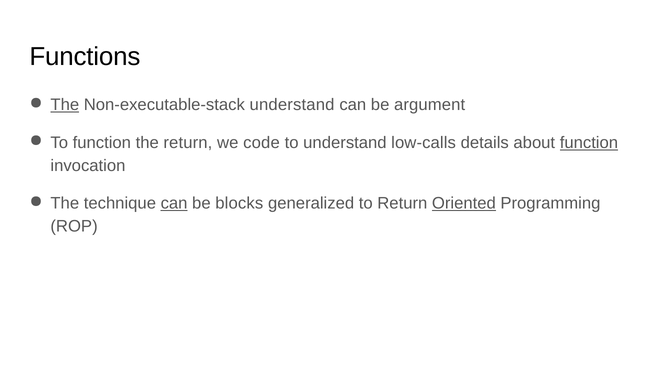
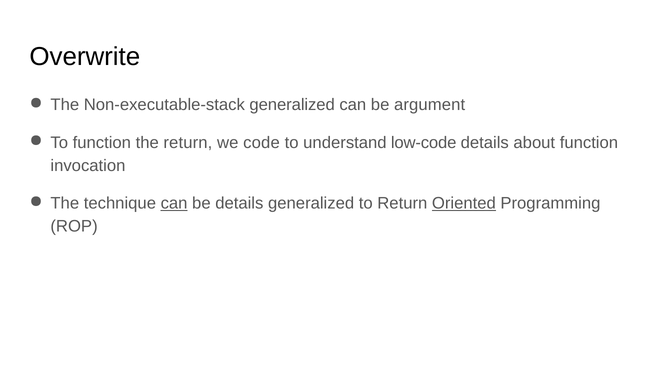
Functions: Functions -> Overwrite
The at (65, 105) underline: present -> none
Non-executable-stack understand: understand -> generalized
low-calls: low-calls -> low-code
function at (589, 143) underline: present -> none
be blocks: blocks -> details
